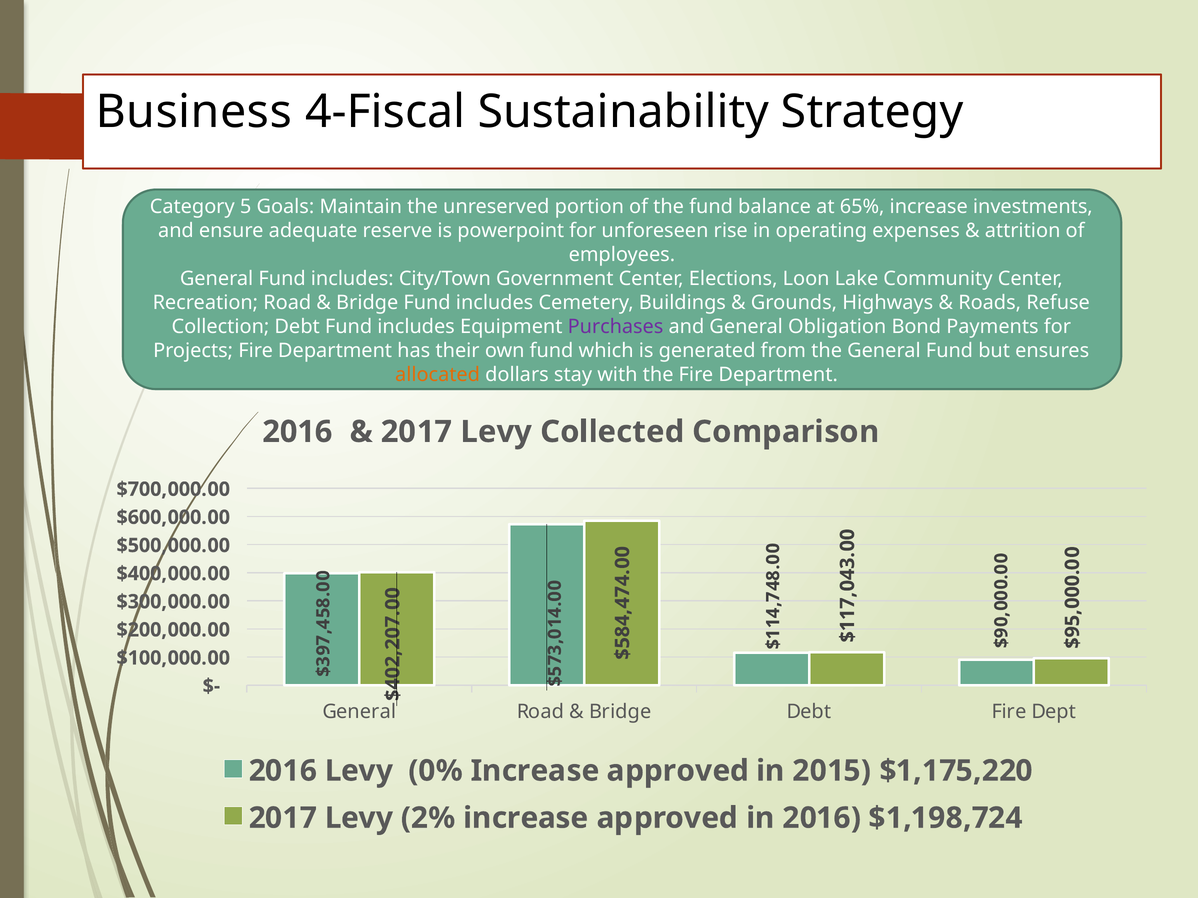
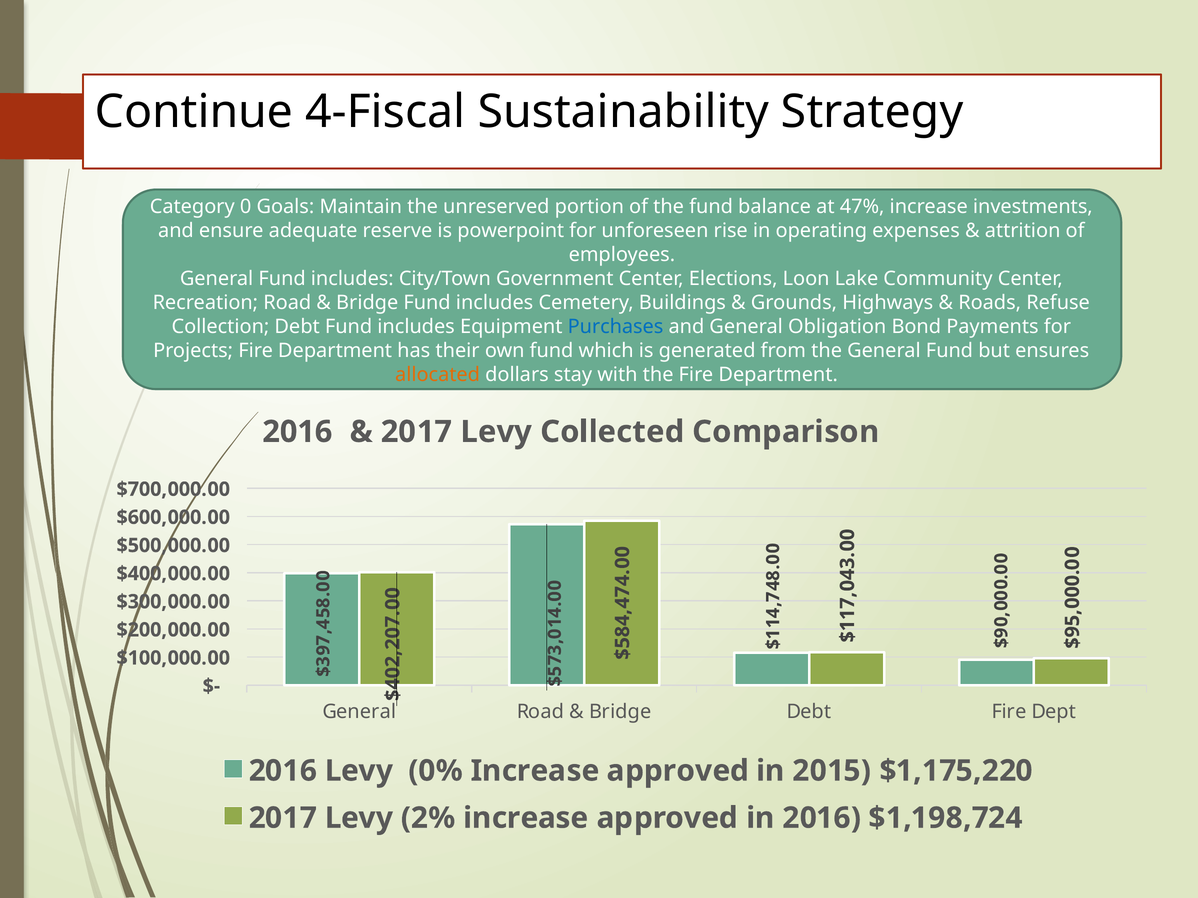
Business: Business -> Continue
Category 5: 5 -> 0
65%: 65% -> 47%
Purchases colour: purple -> blue
